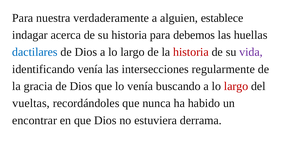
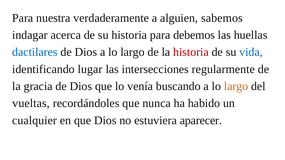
establece: establece -> sabemos
vida colour: purple -> blue
identificando venía: venía -> lugar
largo at (236, 86) colour: red -> orange
encontrar: encontrar -> cualquier
derrama: derrama -> aparecer
